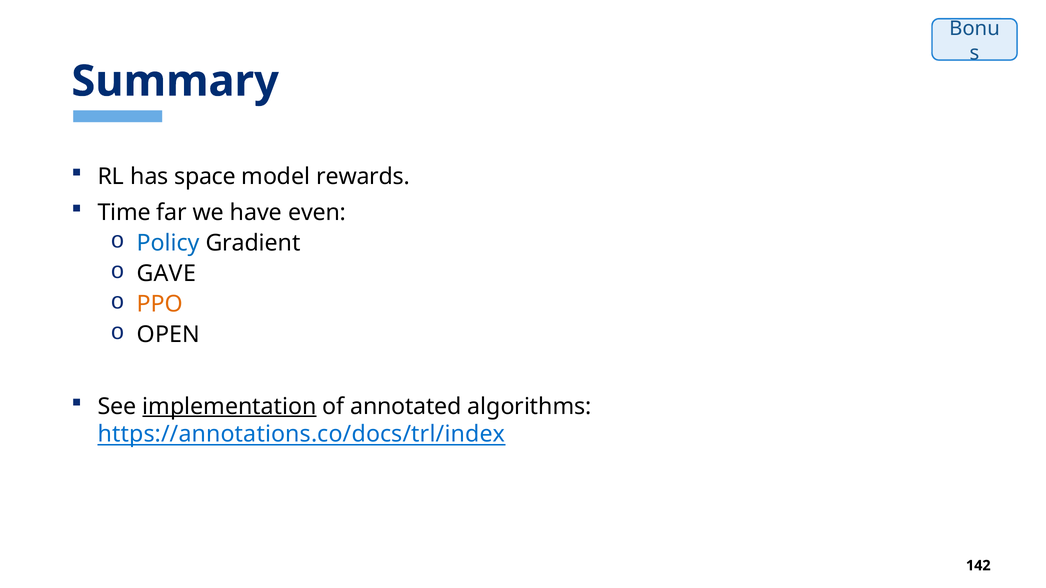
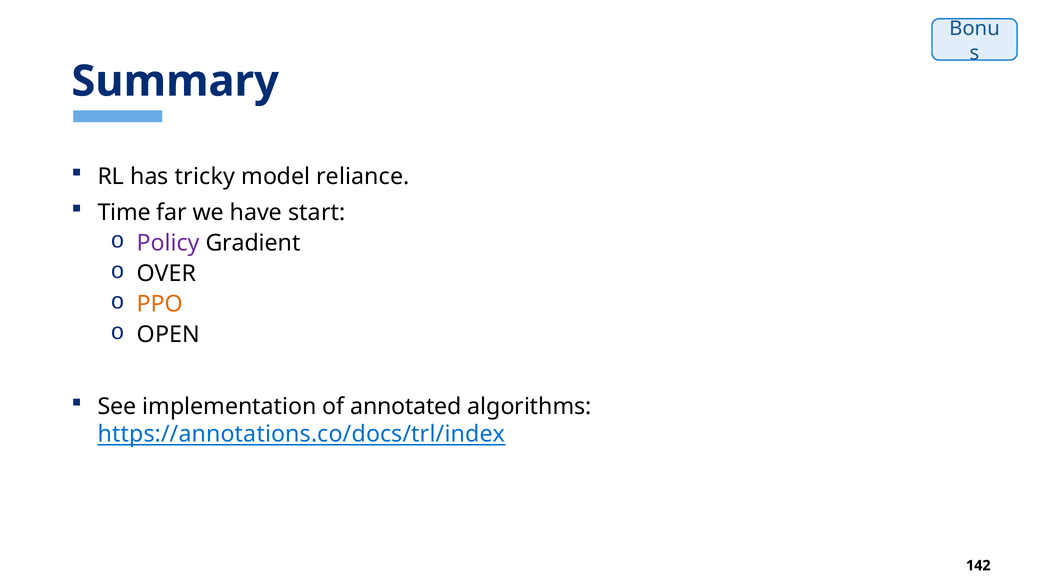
space: space -> tricky
rewards: rewards -> reliance
even: even -> start
Policy colour: blue -> purple
GAVE: GAVE -> OVER
implementation underline: present -> none
